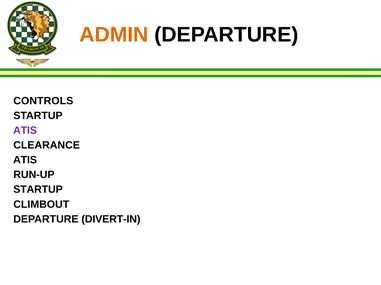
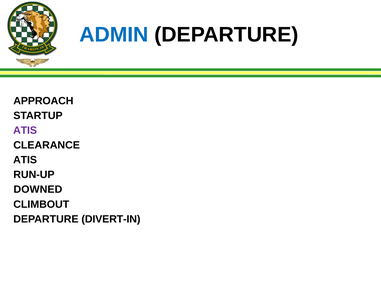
ADMIN colour: orange -> blue
CONTROLS: CONTROLS -> APPROACH
STARTUP at (38, 190): STARTUP -> DOWNED
